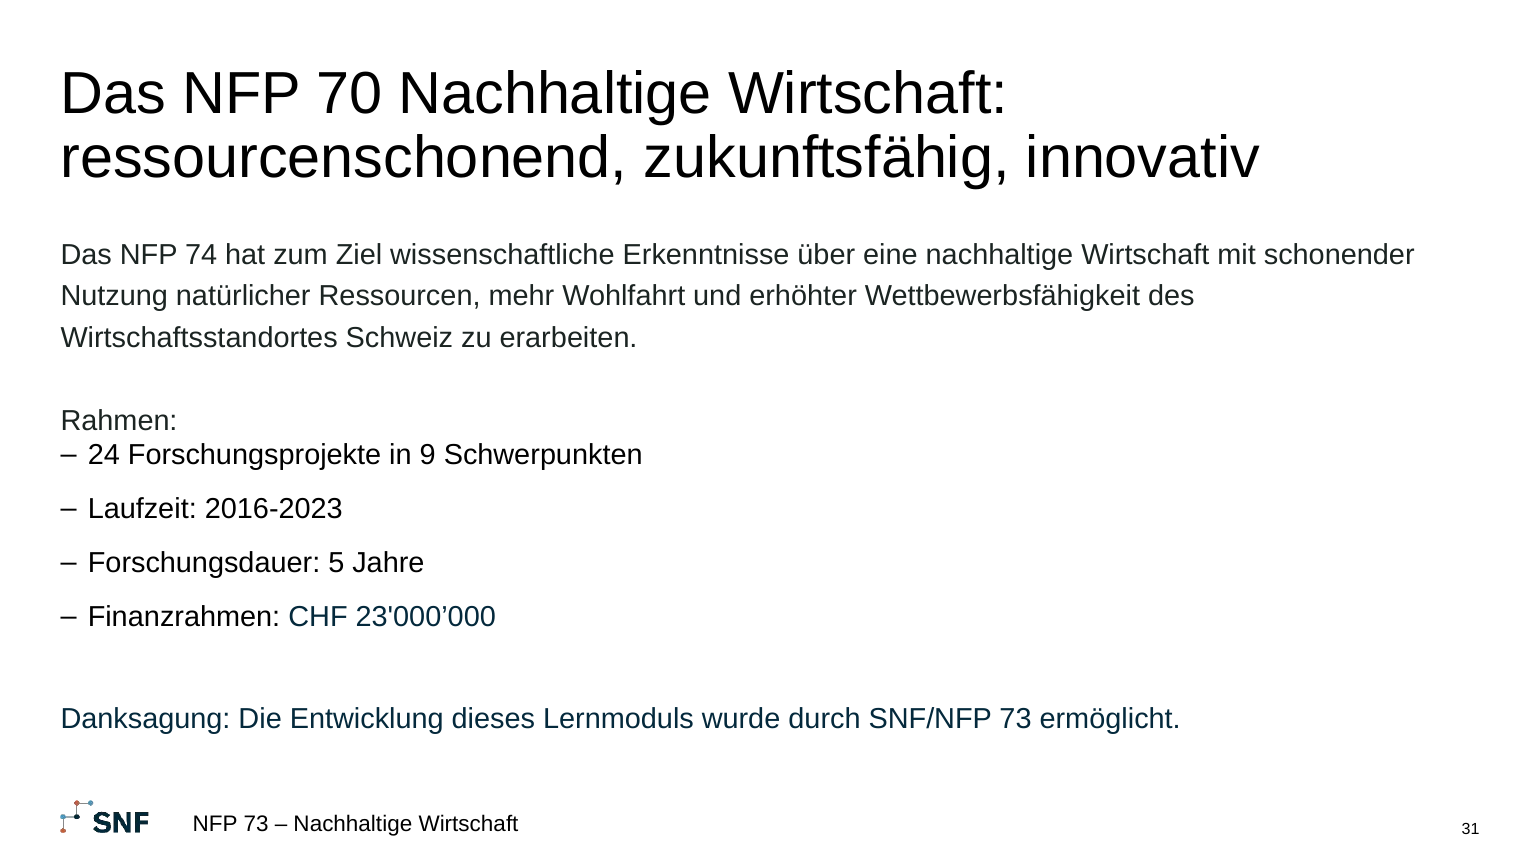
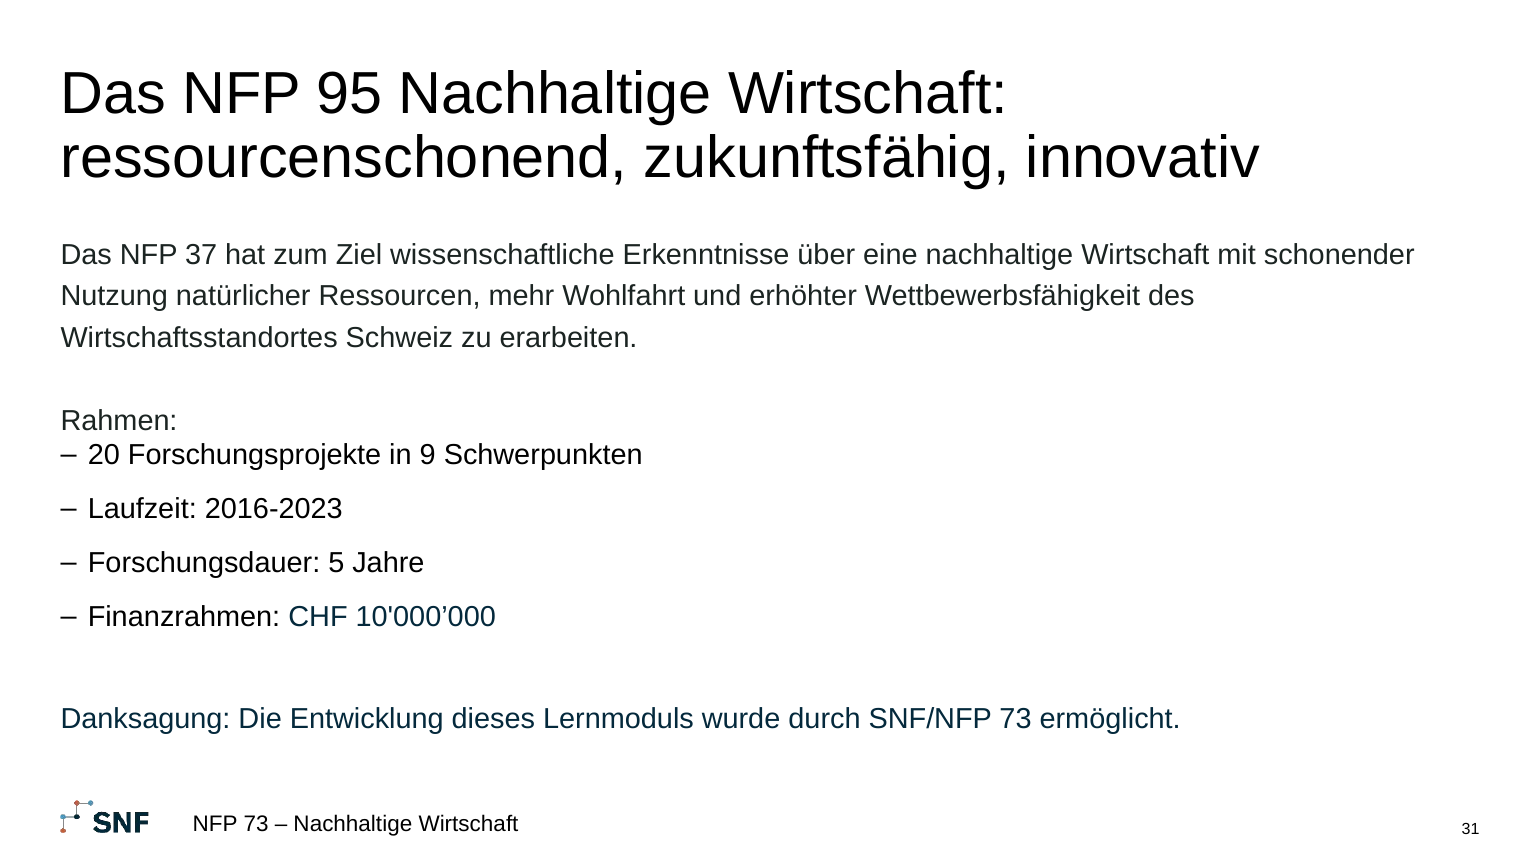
70: 70 -> 95
74: 74 -> 37
24: 24 -> 20
23'000’000: 23'000’000 -> 10'000’000
